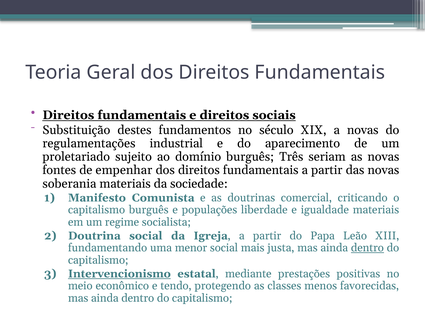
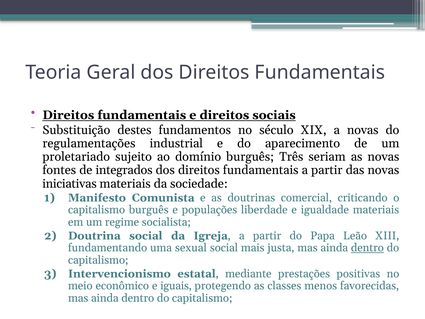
empenhar: empenhar -> integrados
soberania: soberania -> iniciativas
menor: menor -> sexual
Intervencionismo underline: present -> none
tendo: tendo -> iguais
